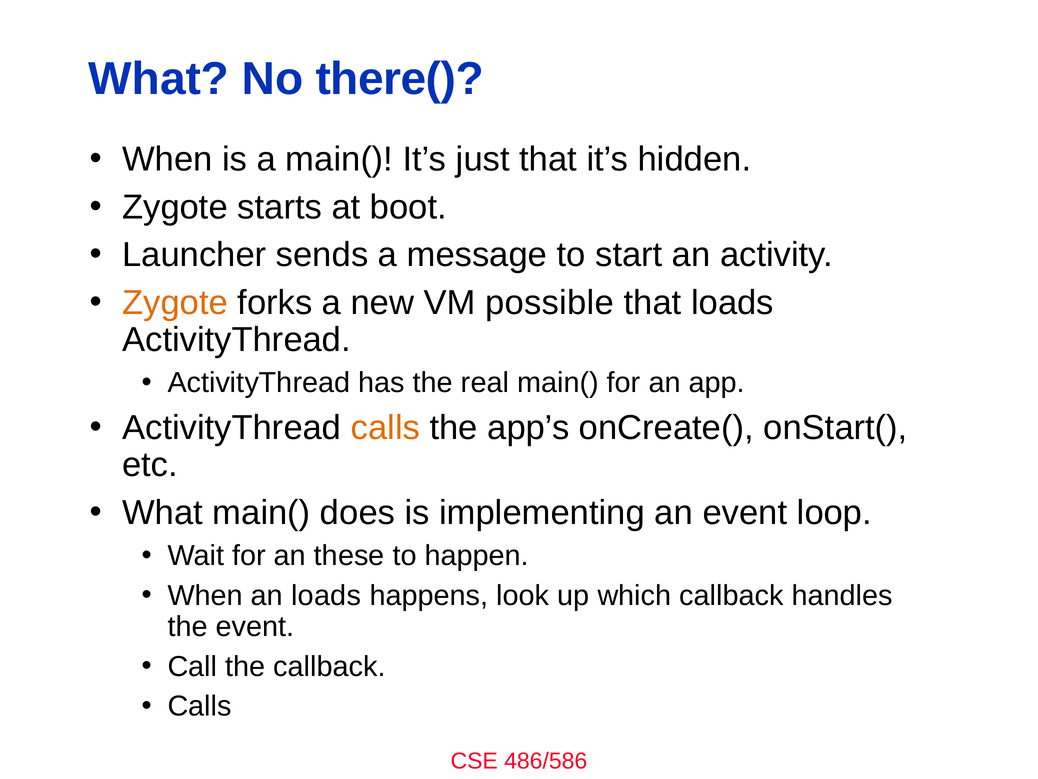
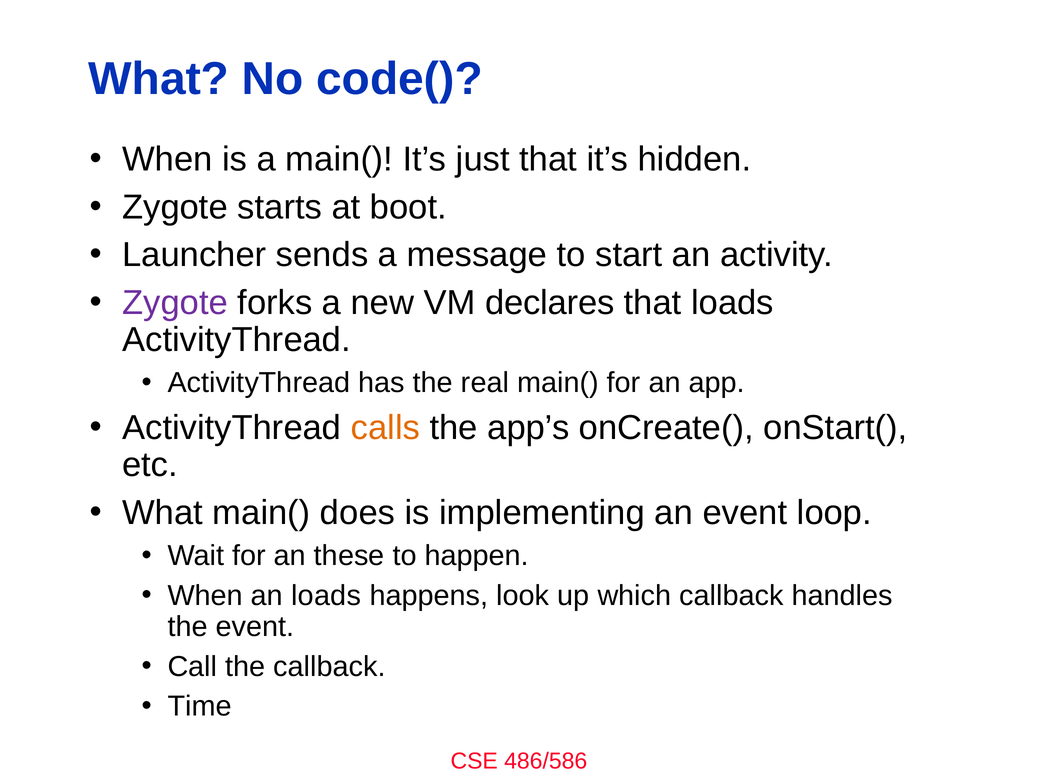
there(: there( -> code(
Zygote at (175, 302) colour: orange -> purple
possible: possible -> declares
Calls at (200, 706): Calls -> Time
